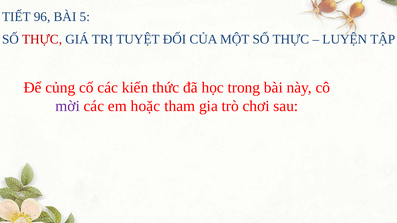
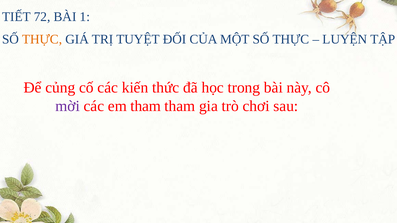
96: 96 -> 72
5: 5 -> 1
THỰC at (42, 39) colour: red -> orange
em hoặc: hoặc -> tham
